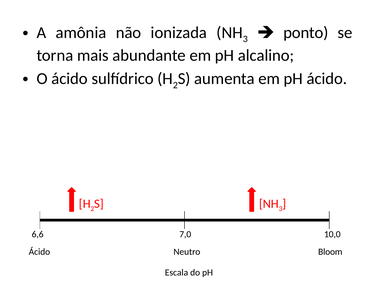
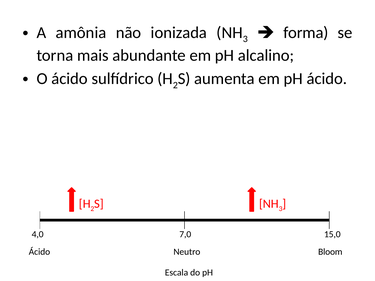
ponto: ponto -> forma
6,6: 6,6 -> 4,0
10,0: 10,0 -> 15,0
